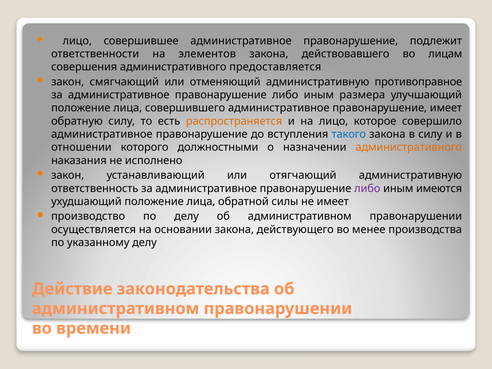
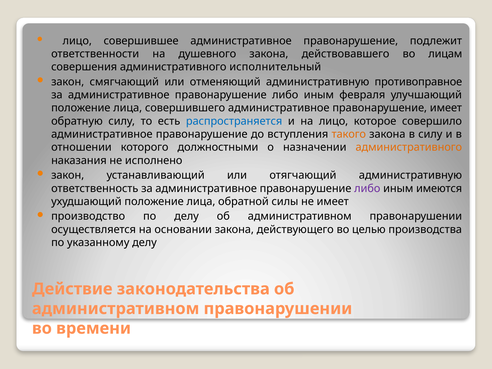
элементов: элементов -> душевного
предоставляется: предоставляется -> исполнительный
размера: размера -> февраля
распространяется colour: orange -> blue
такого colour: blue -> orange
менее: менее -> целью
